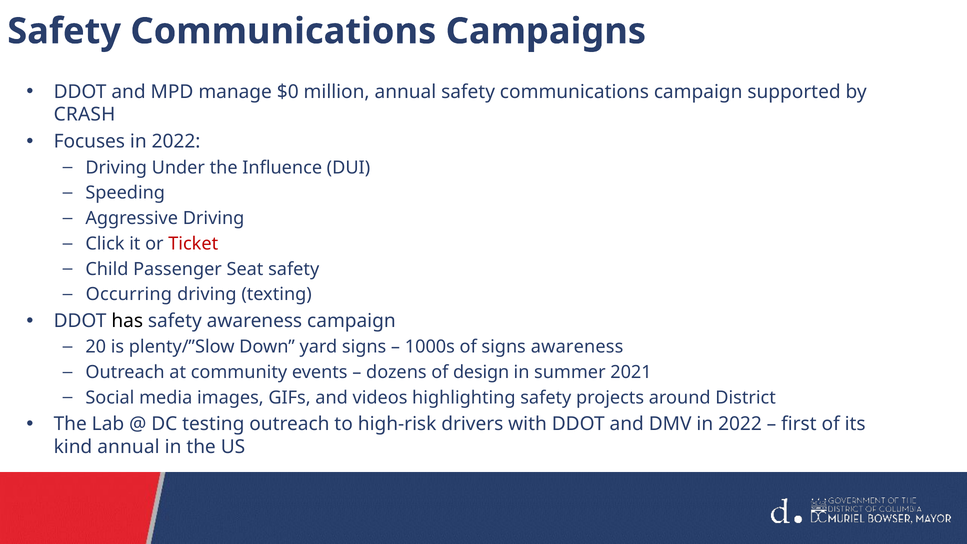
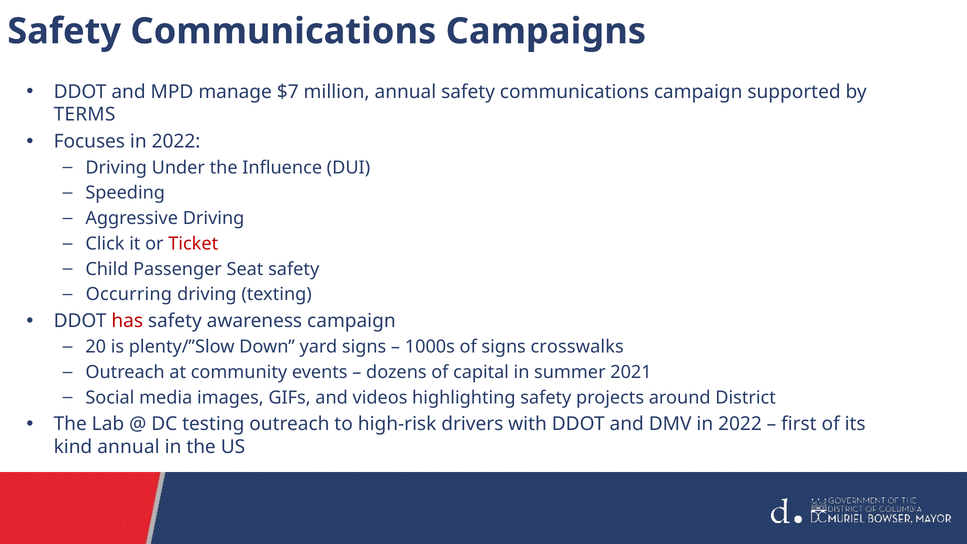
$0: $0 -> $7
CRASH: CRASH -> TERMS
has colour: black -> red
signs awareness: awareness -> crosswalks
design: design -> capital
